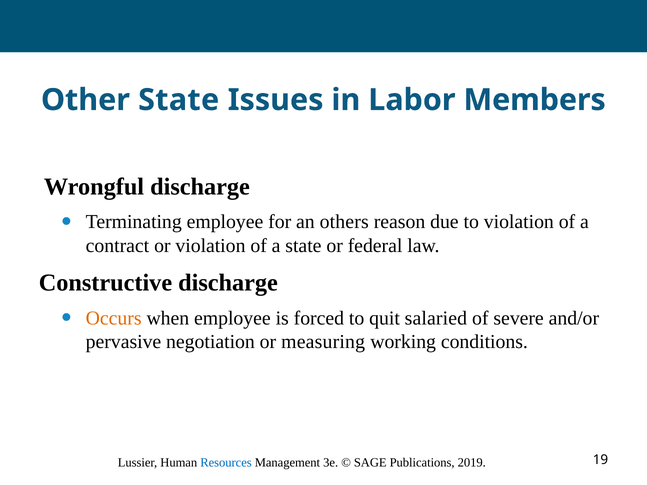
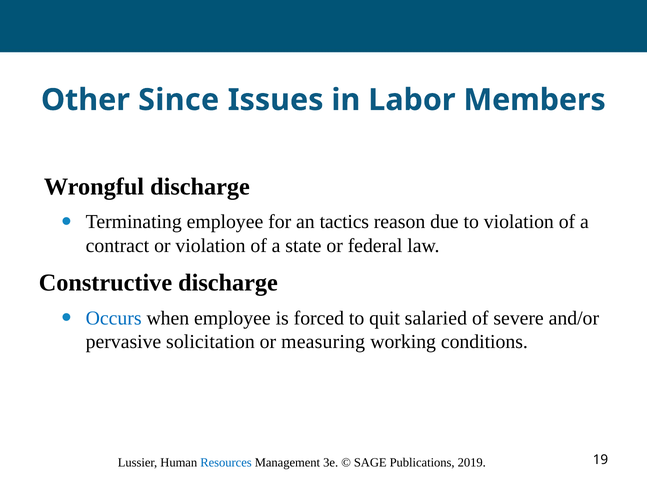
Other State: State -> Since
others: others -> tactics
Occurs colour: orange -> blue
negotiation: negotiation -> solicitation
